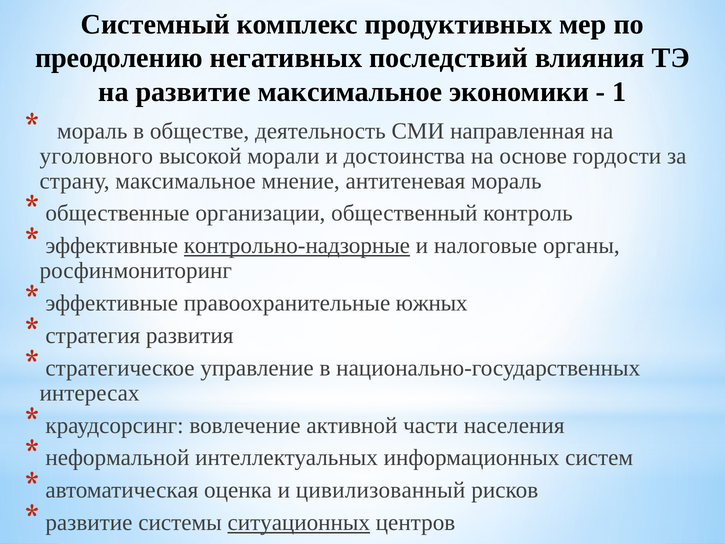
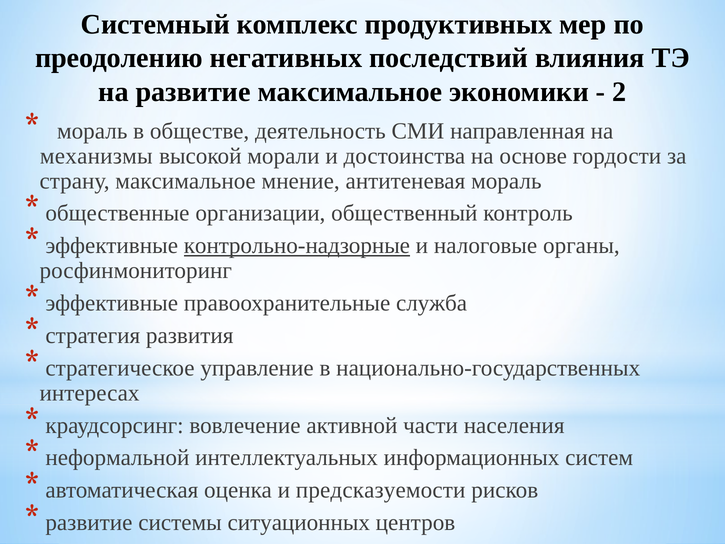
1: 1 -> 2
уголовного: уголовного -> механизмы
южных: южных -> служба
цивилизованный: цивилизованный -> предсказуемости
ситуационных underline: present -> none
